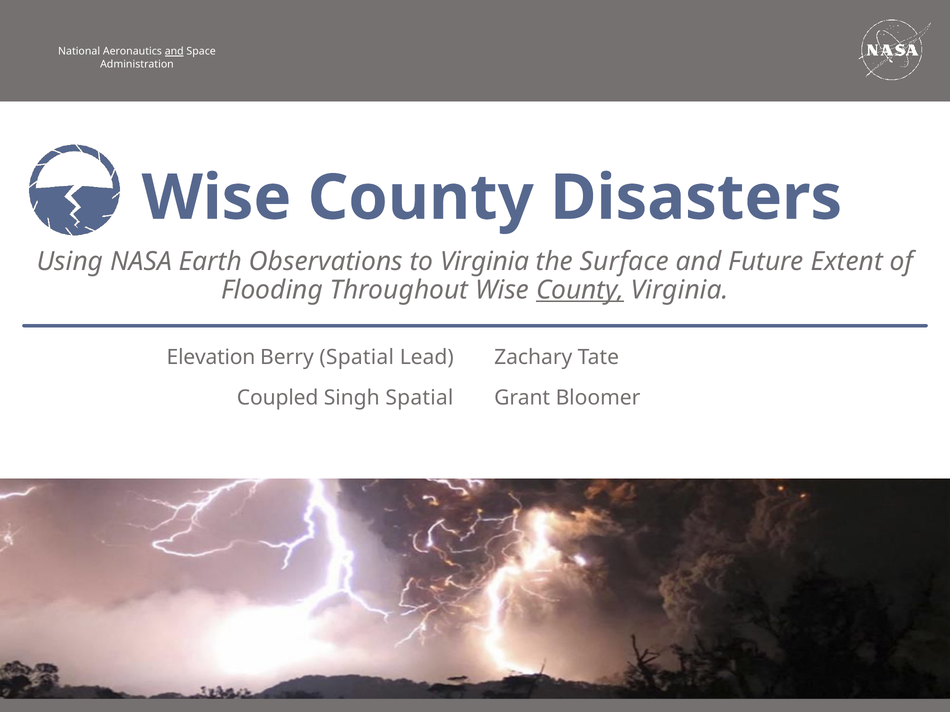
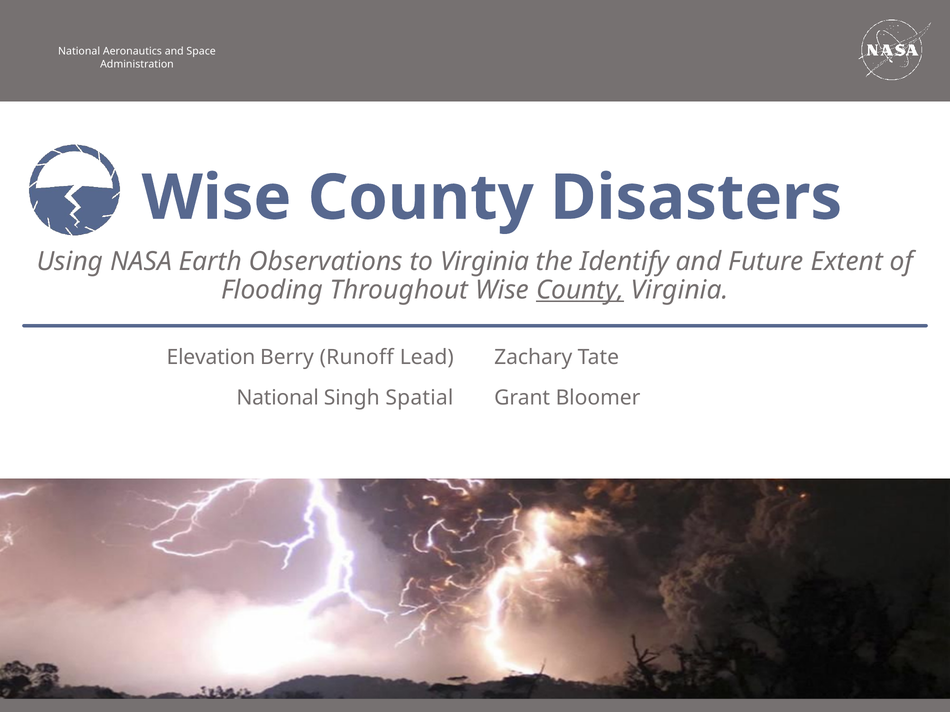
and at (174, 51) underline: present -> none
Surface: Surface -> Identify
Berry Spatial: Spatial -> Runoff
Coupled at (278, 398): Coupled -> National
